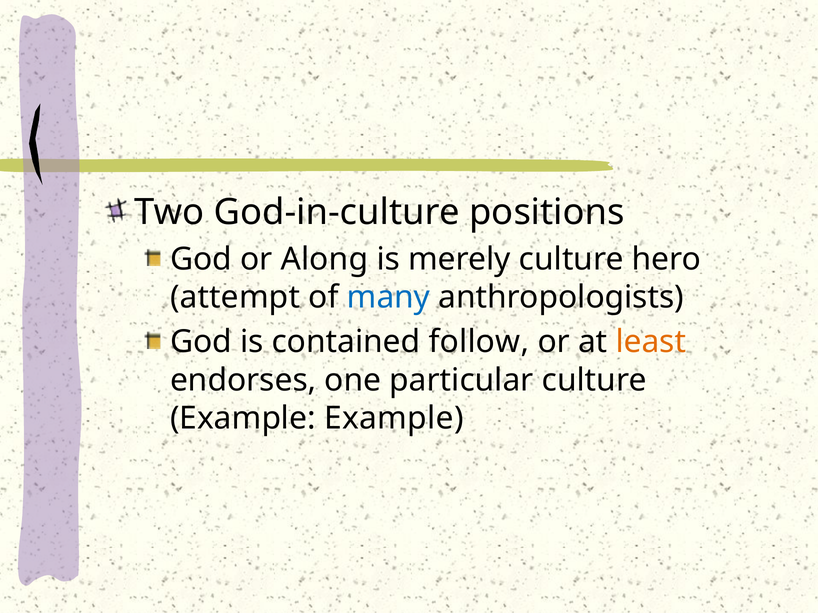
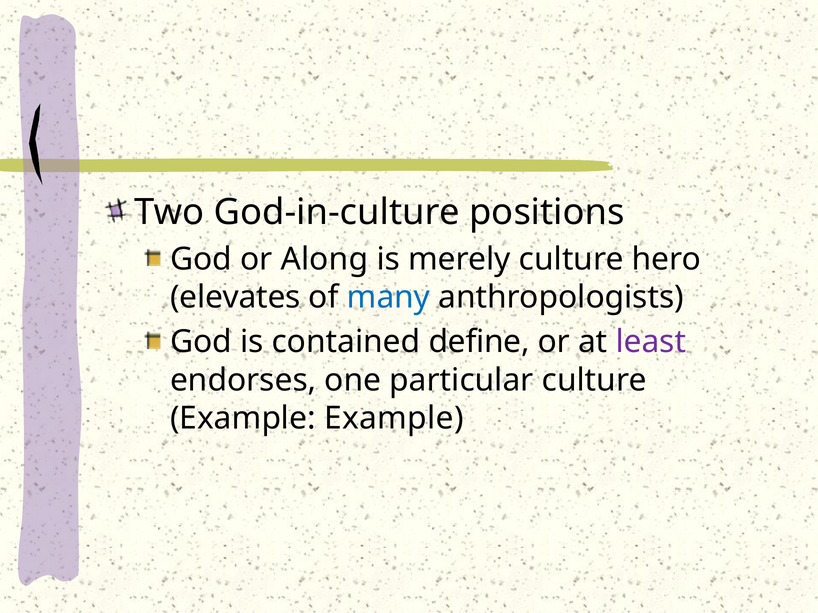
attempt: attempt -> elevates
follow: follow -> define
least colour: orange -> purple
